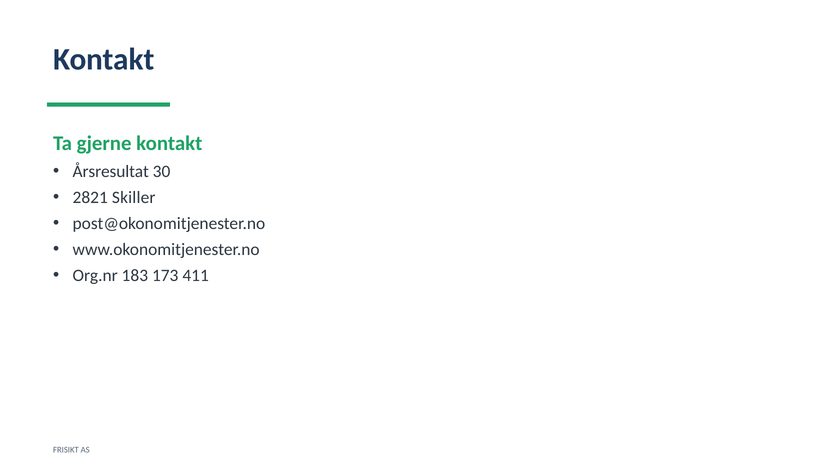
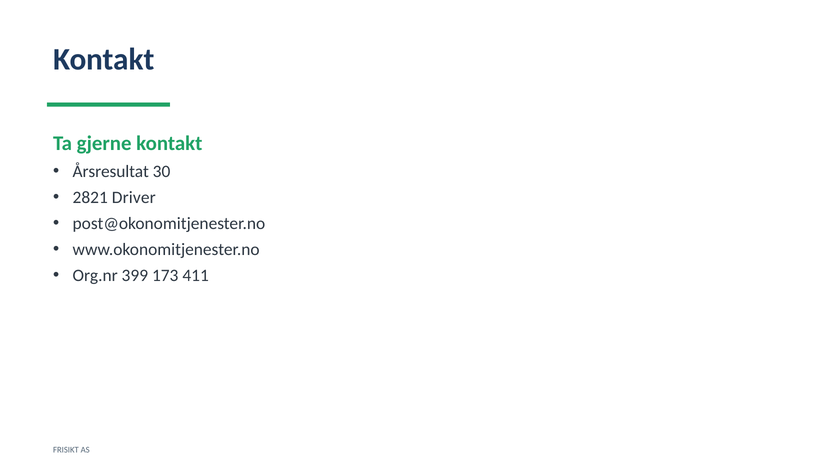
Skiller: Skiller -> Driver
183: 183 -> 399
